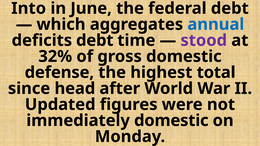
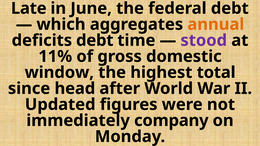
Into: Into -> Late
annual colour: blue -> orange
32%: 32% -> 11%
defense: defense -> window
immediately domestic: domestic -> company
